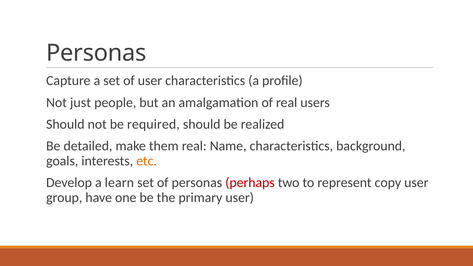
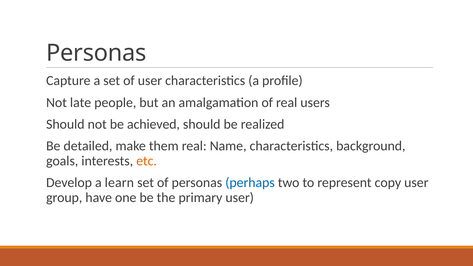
just: just -> late
required: required -> achieved
perhaps colour: red -> blue
